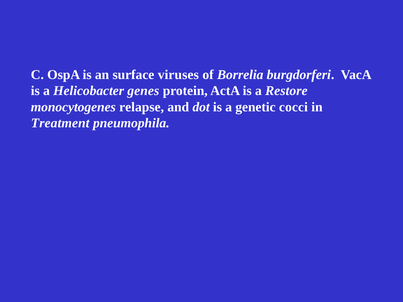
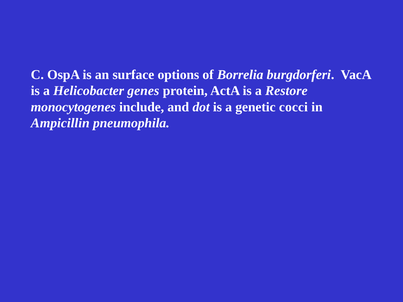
viruses: viruses -> options
relapse: relapse -> include
Treatment: Treatment -> Ampicillin
